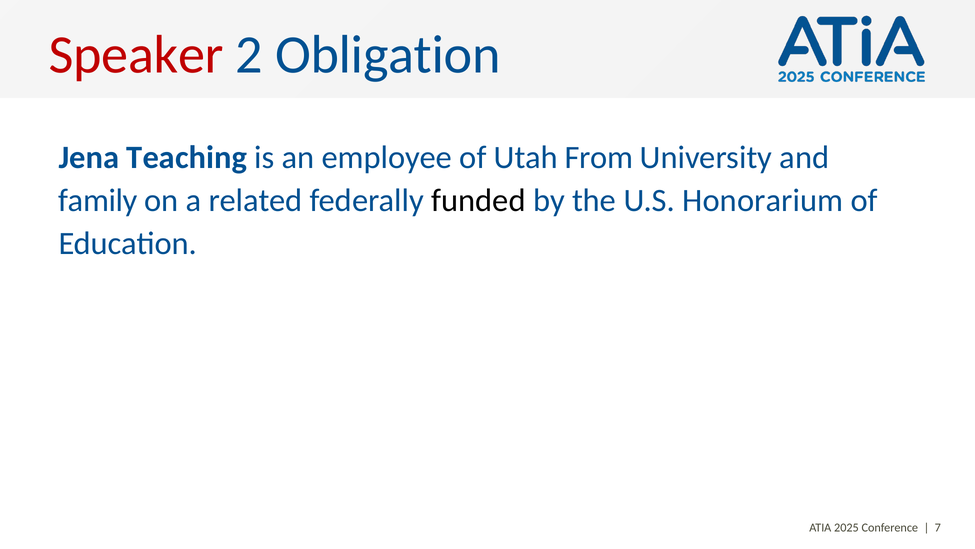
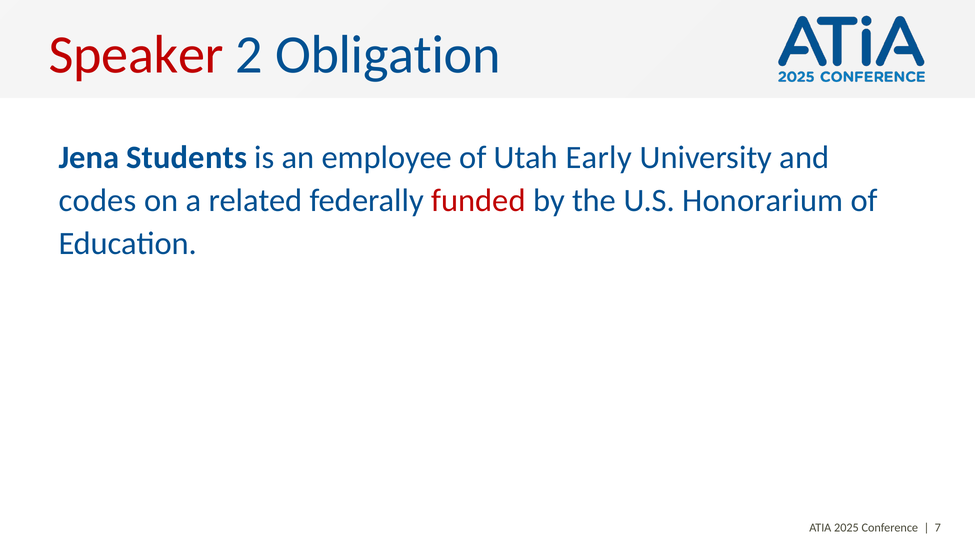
Teaching: Teaching -> Students
From: From -> Early
family: family -> codes
funded colour: black -> red
